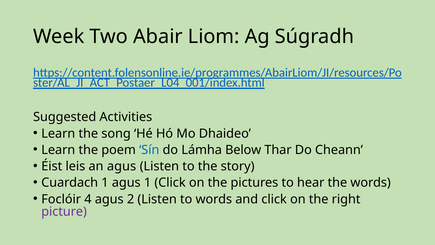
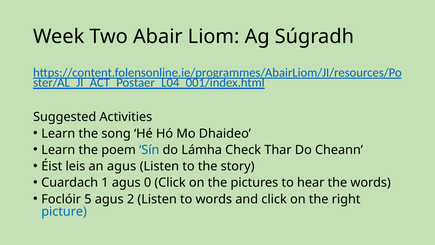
Below: Below -> Check
agus 1: 1 -> 0
4: 4 -> 5
picture colour: purple -> blue
